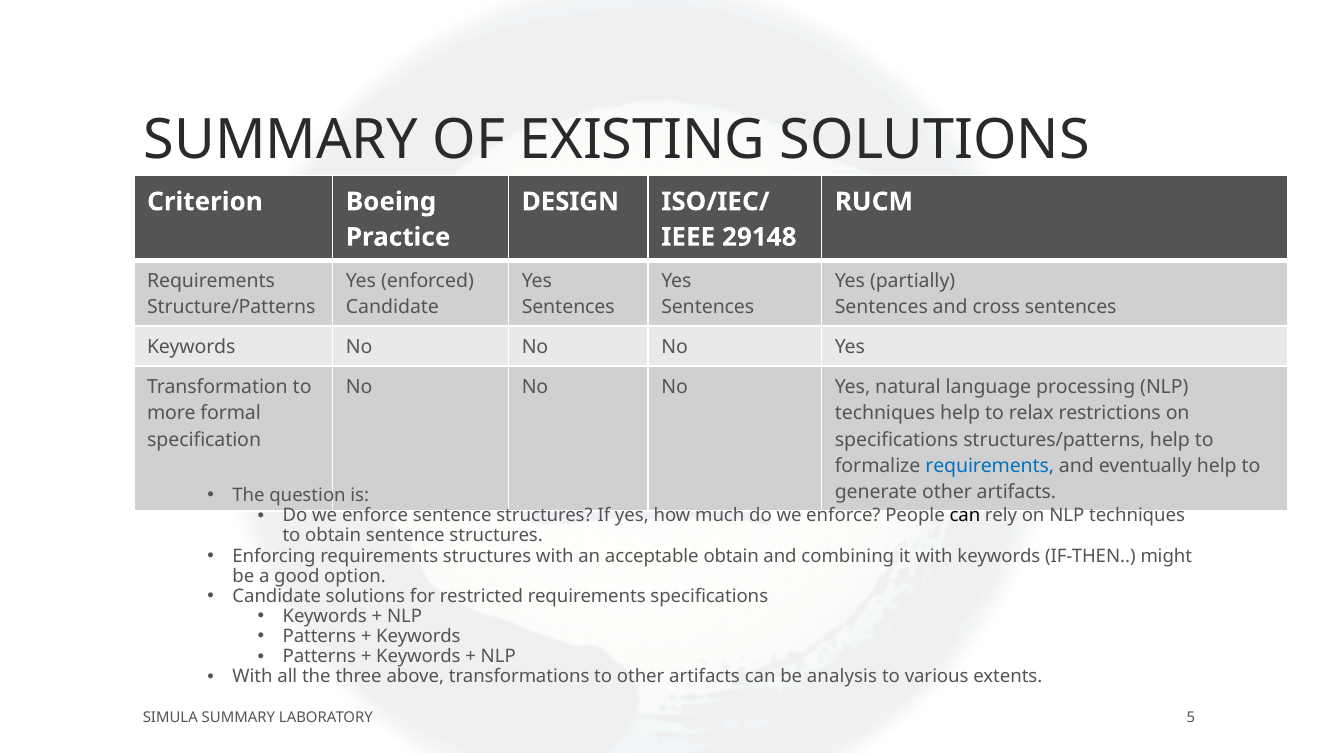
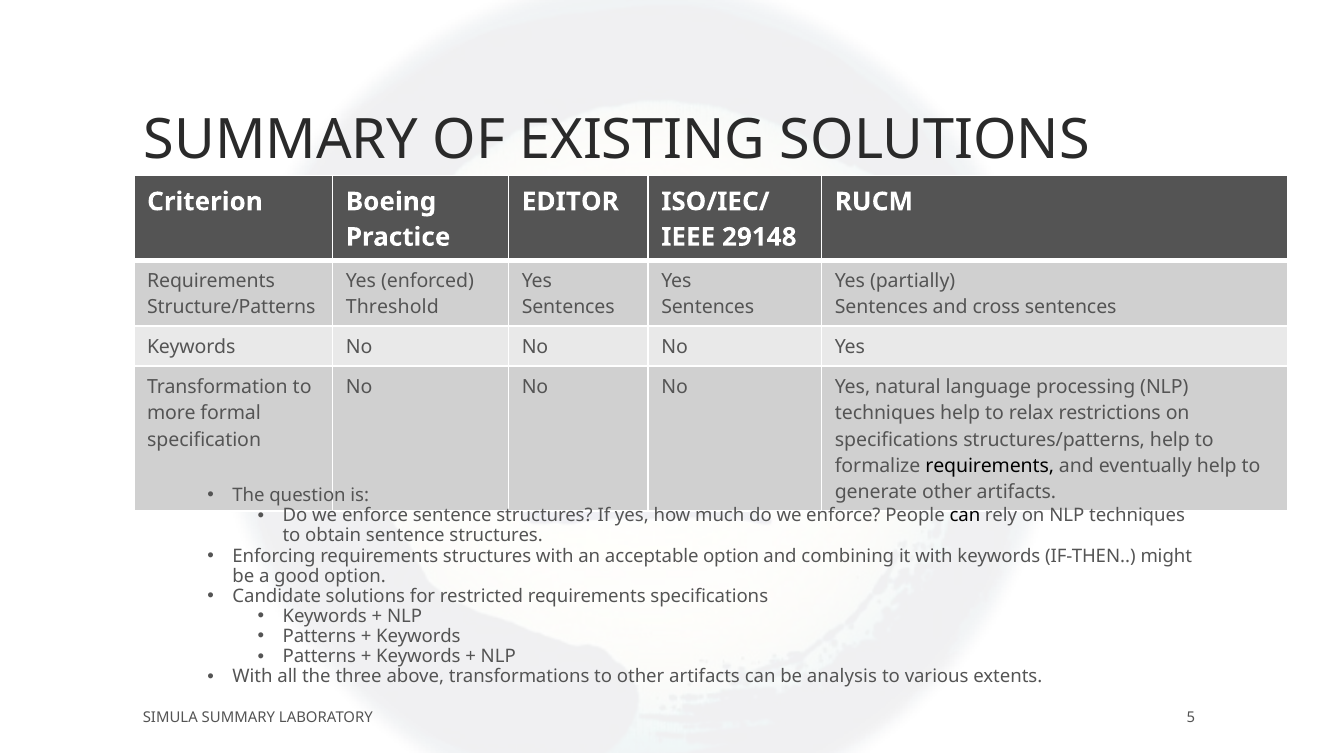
DESIGN: DESIGN -> EDITOR
Candidate at (392, 308): Candidate -> Threshold
requirements at (990, 466) colour: blue -> black
acceptable obtain: obtain -> option
